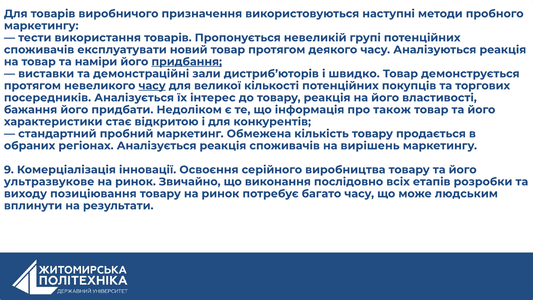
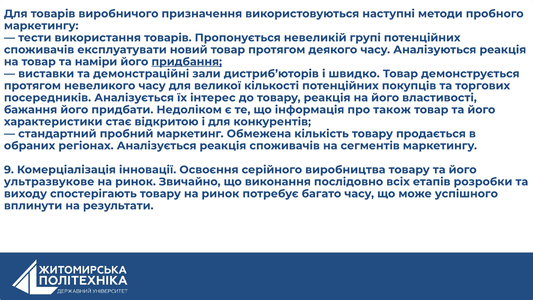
часу at (152, 86) underline: present -> none
вирішень: вирішень -> сегментів
позиціювання: позиціювання -> спостерігають
людським: людським -> успішного
